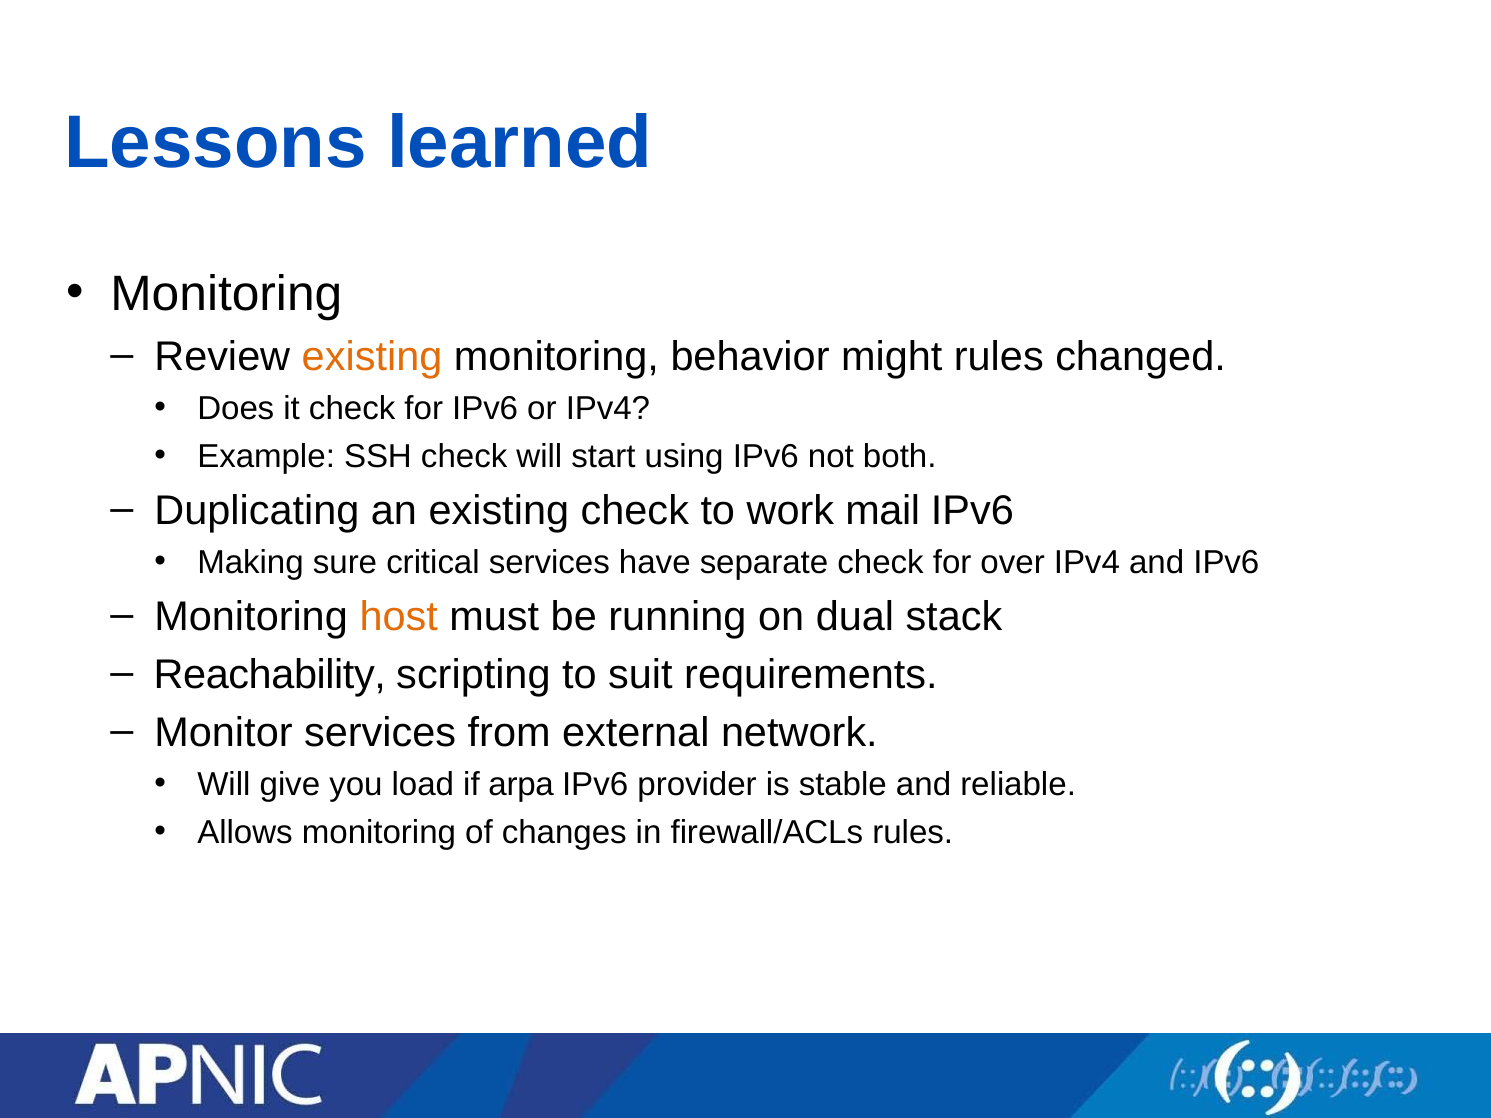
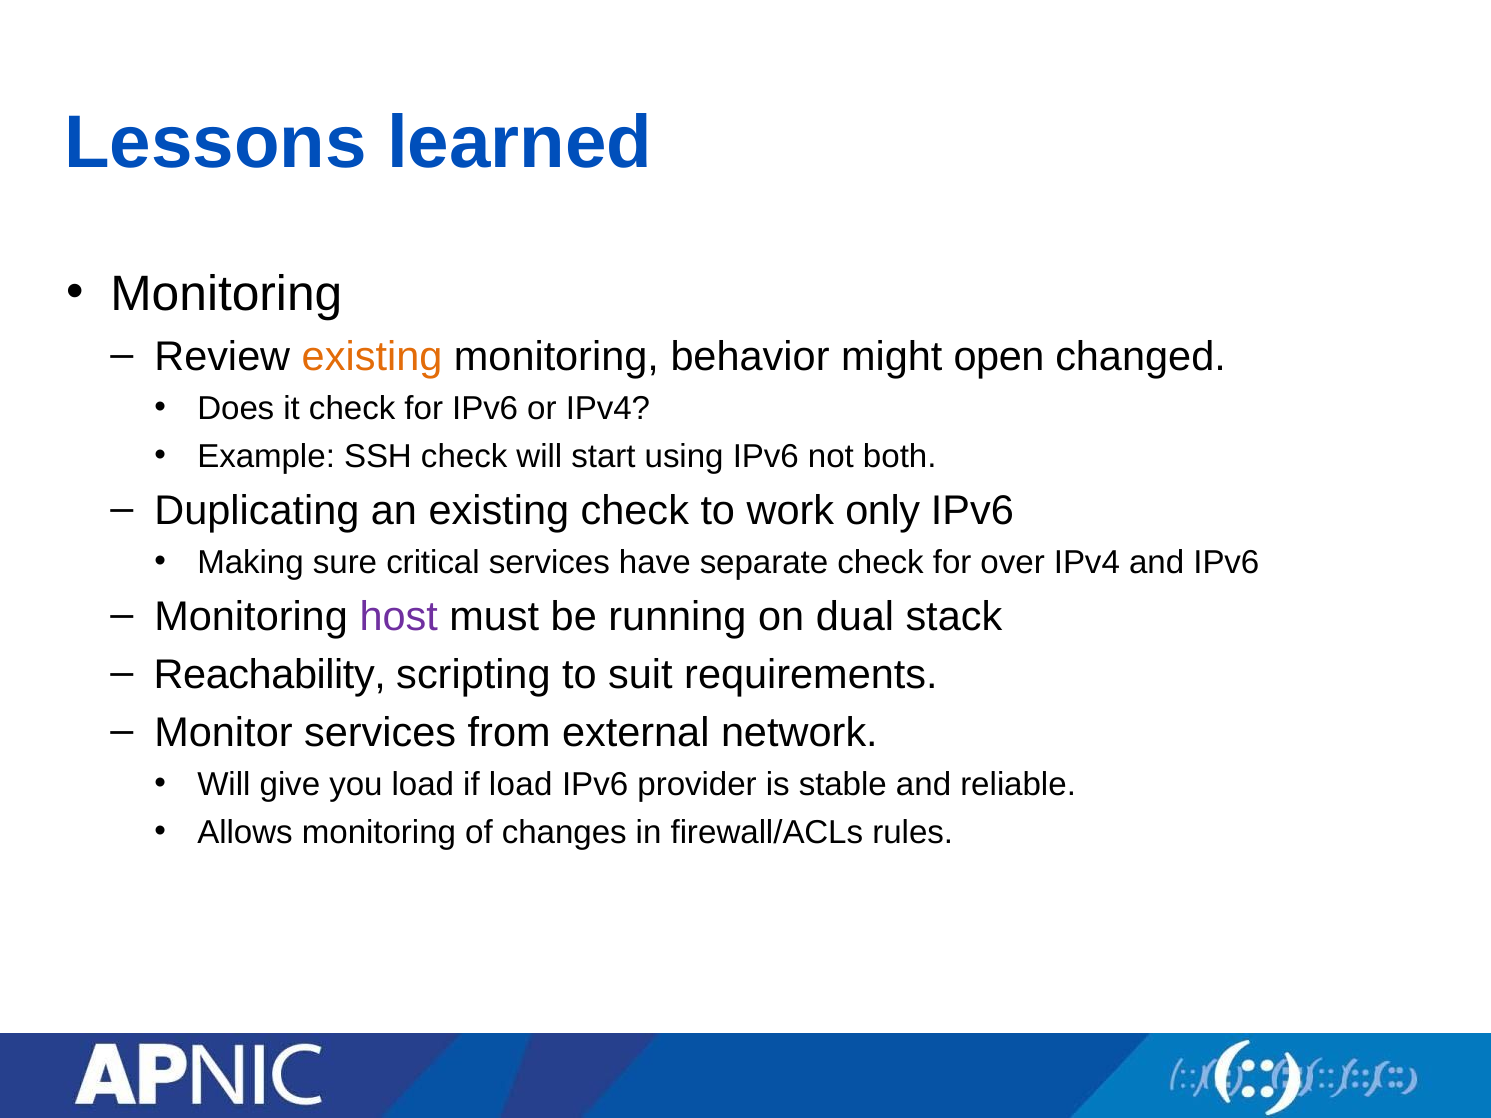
might rules: rules -> open
mail: mail -> only
host colour: orange -> purple
if arpa: arpa -> load
